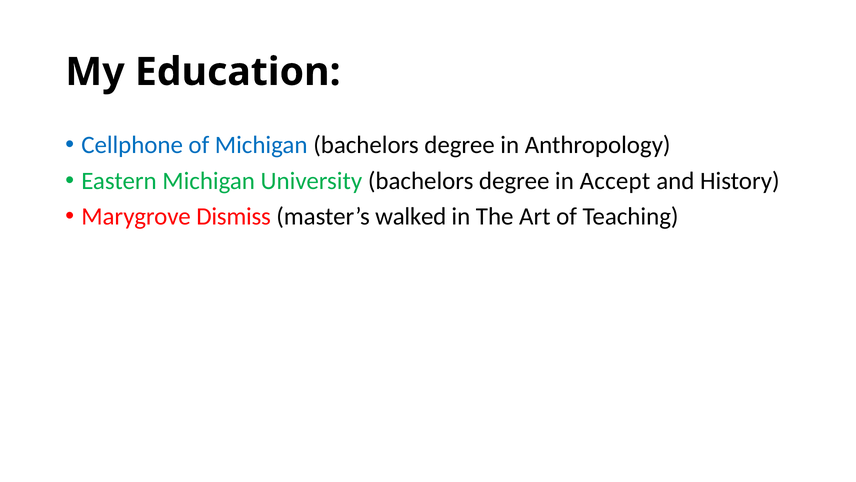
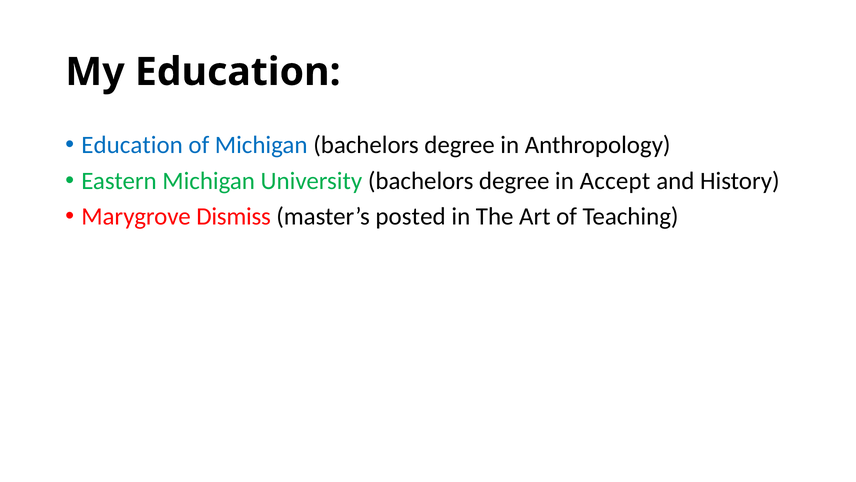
Cellphone at (132, 145): Cellphone -> Education
walked: walked -> posted
